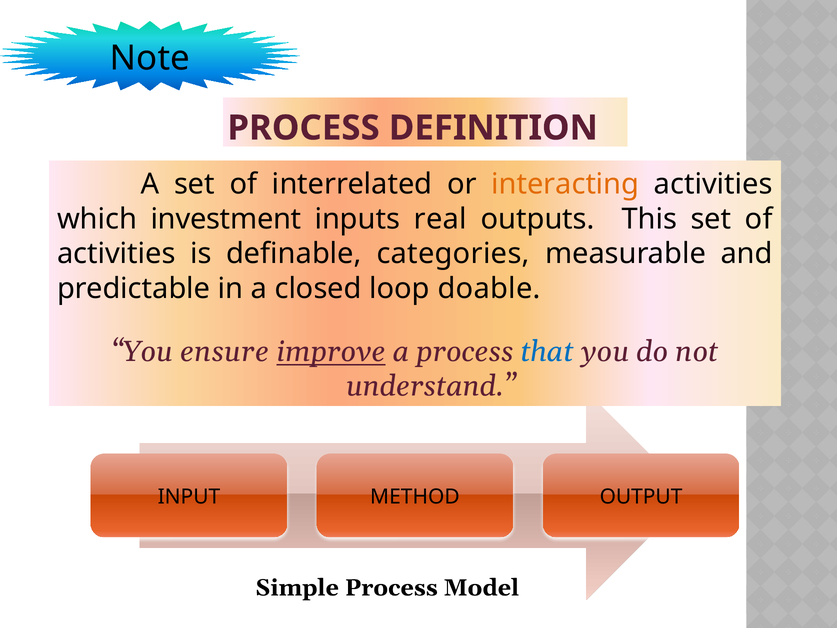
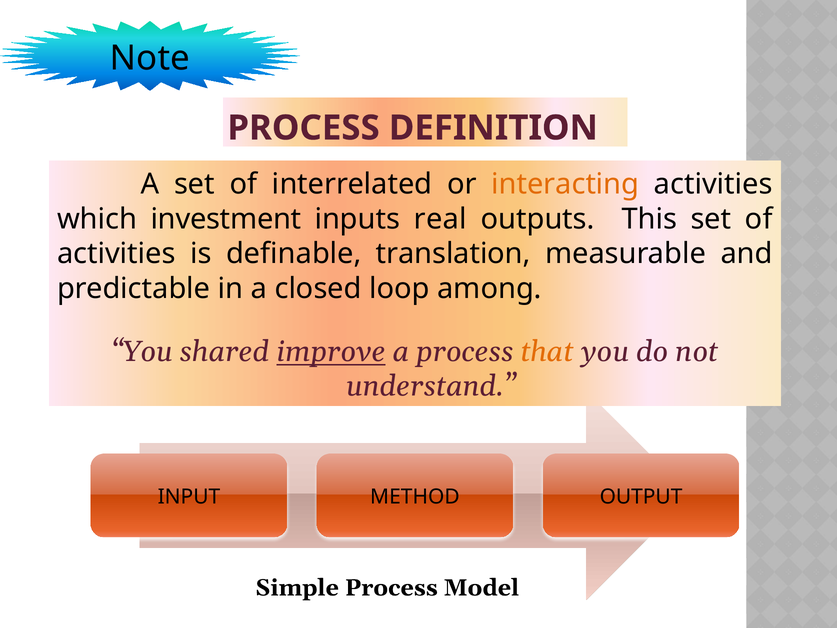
categories: categories -> translation
doable: doable -> among
ensure: ensure -> shared
that colour: blue -> orange
